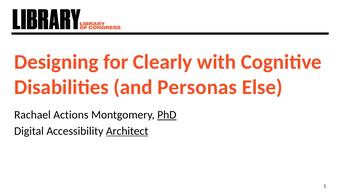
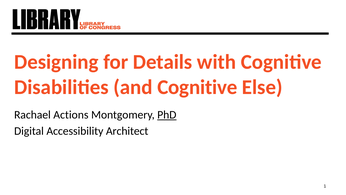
Clearly: Clearly -> Details
and Personas: Personas -> Cognitive
Architect underline: present -> none
